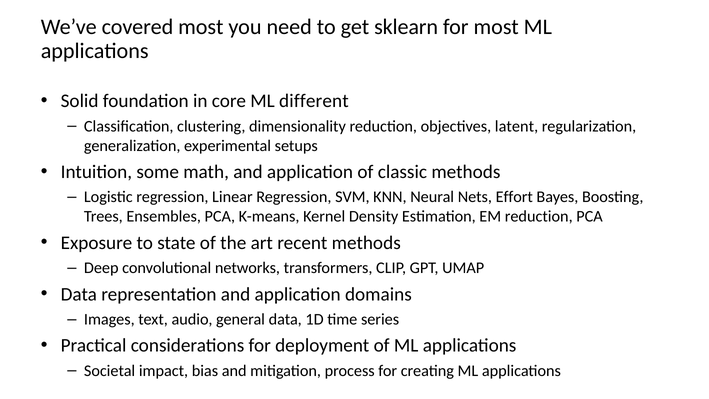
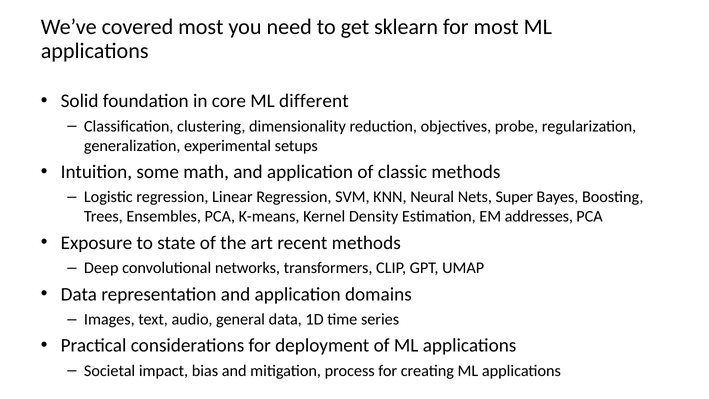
latent: latent -> probe
Effort: Effort -> Super
EM reduction: reduction -> addresses
